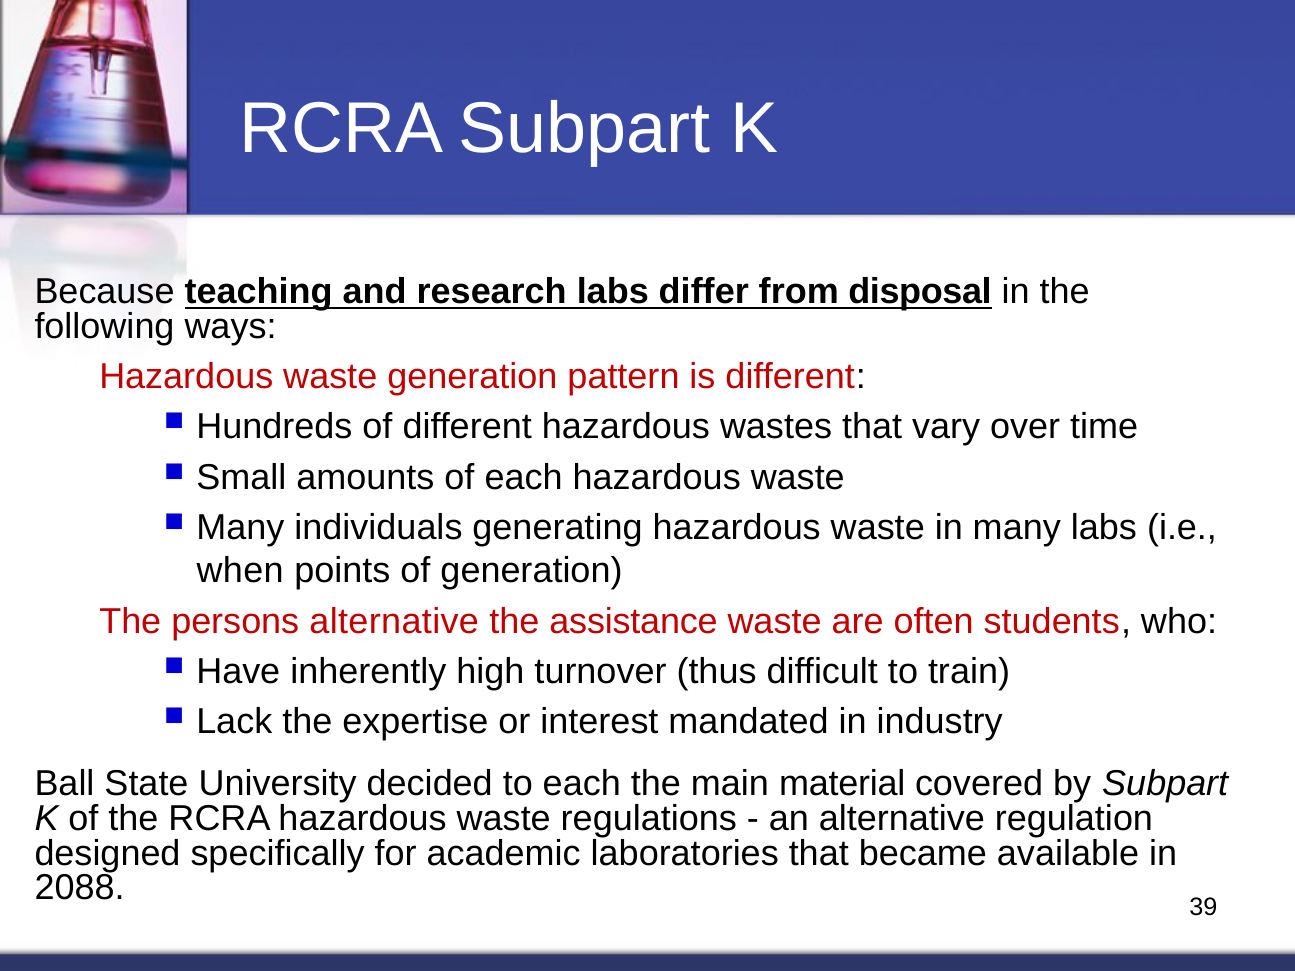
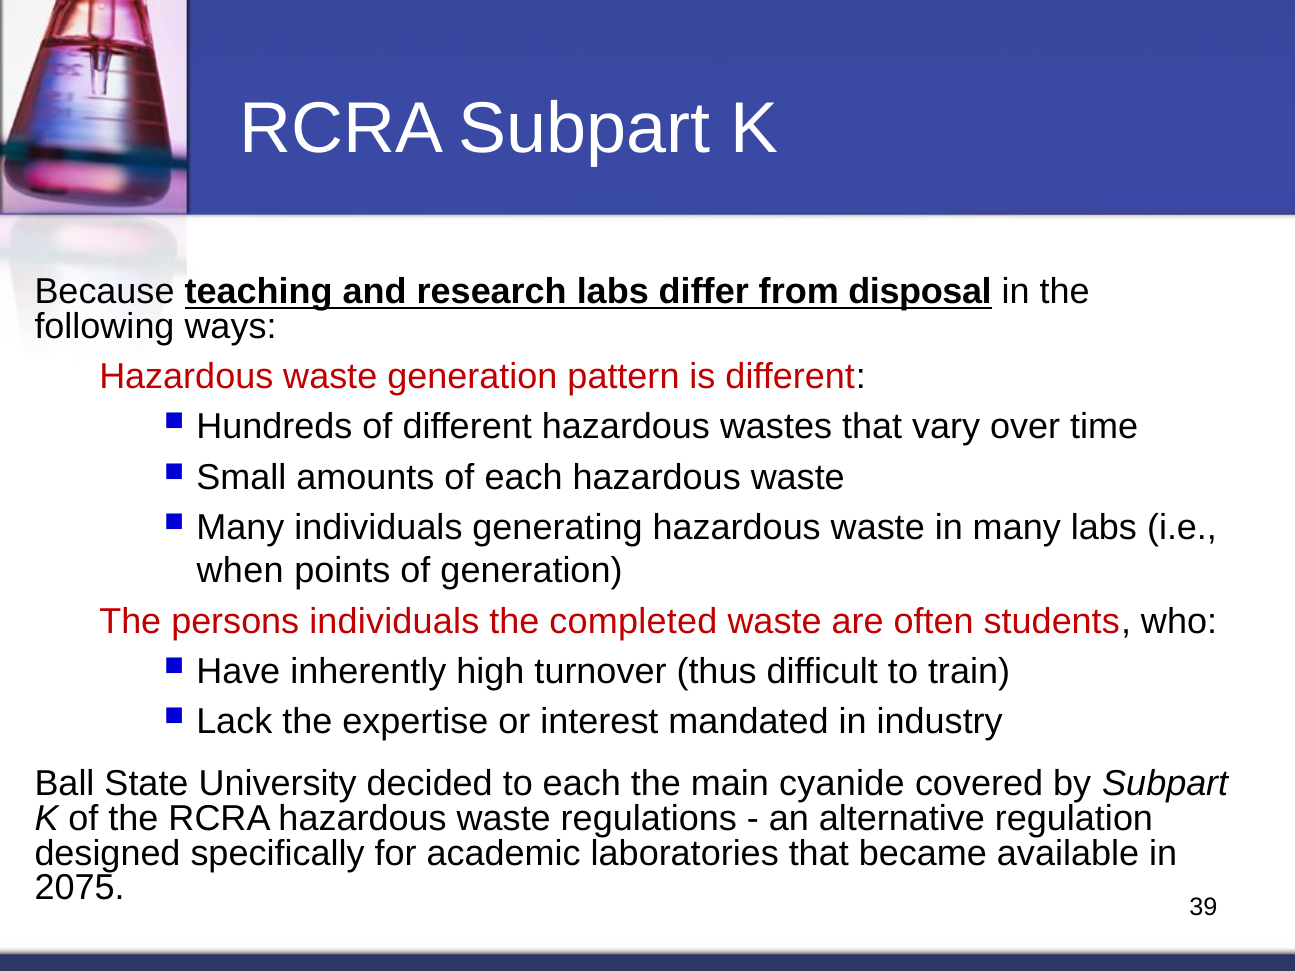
persons alternative: alternative -> individuals
assistance: assistance -> completed
material: material -> cyanide
2088: 2088 -> 2075
